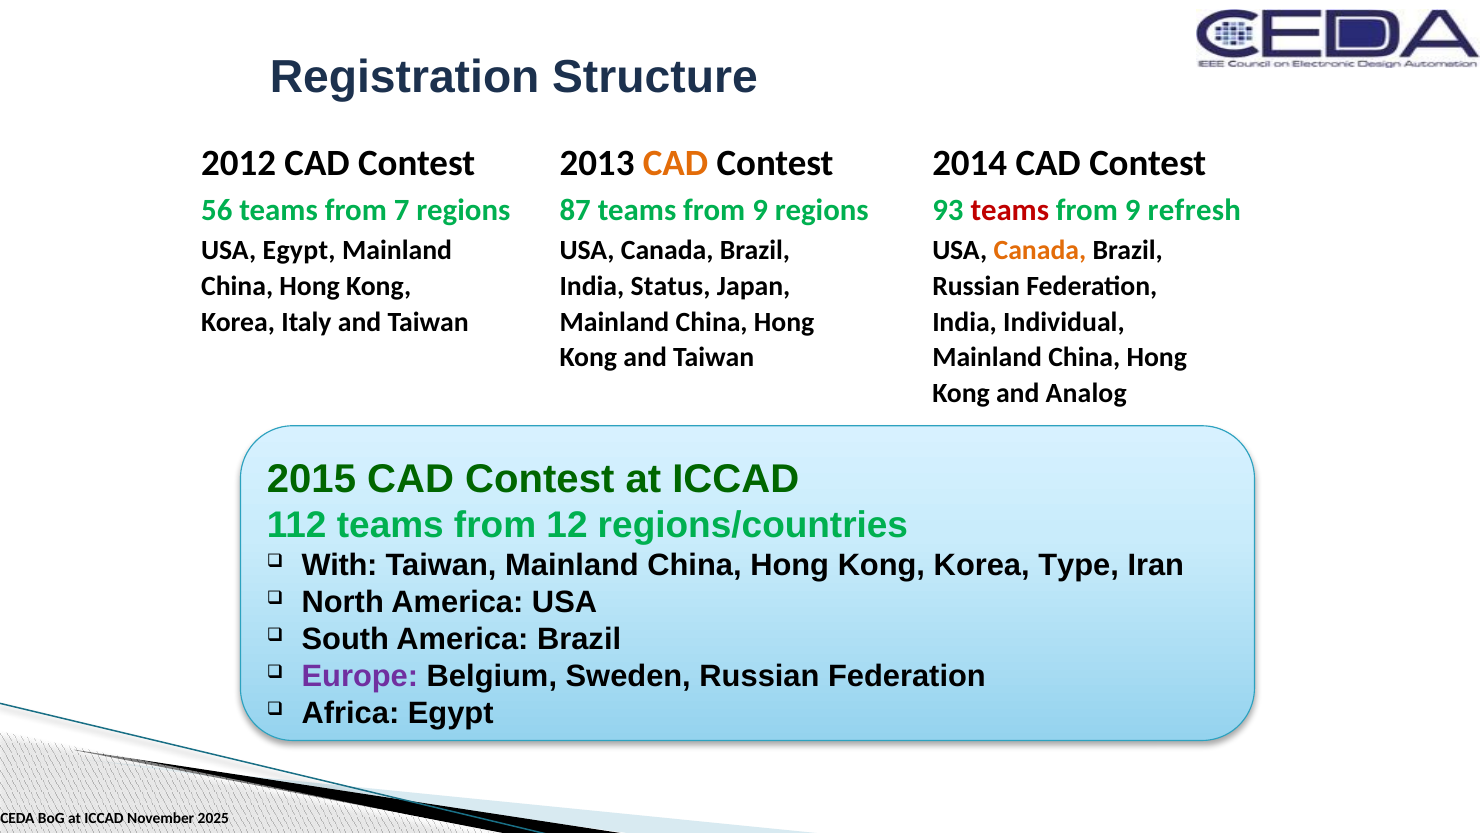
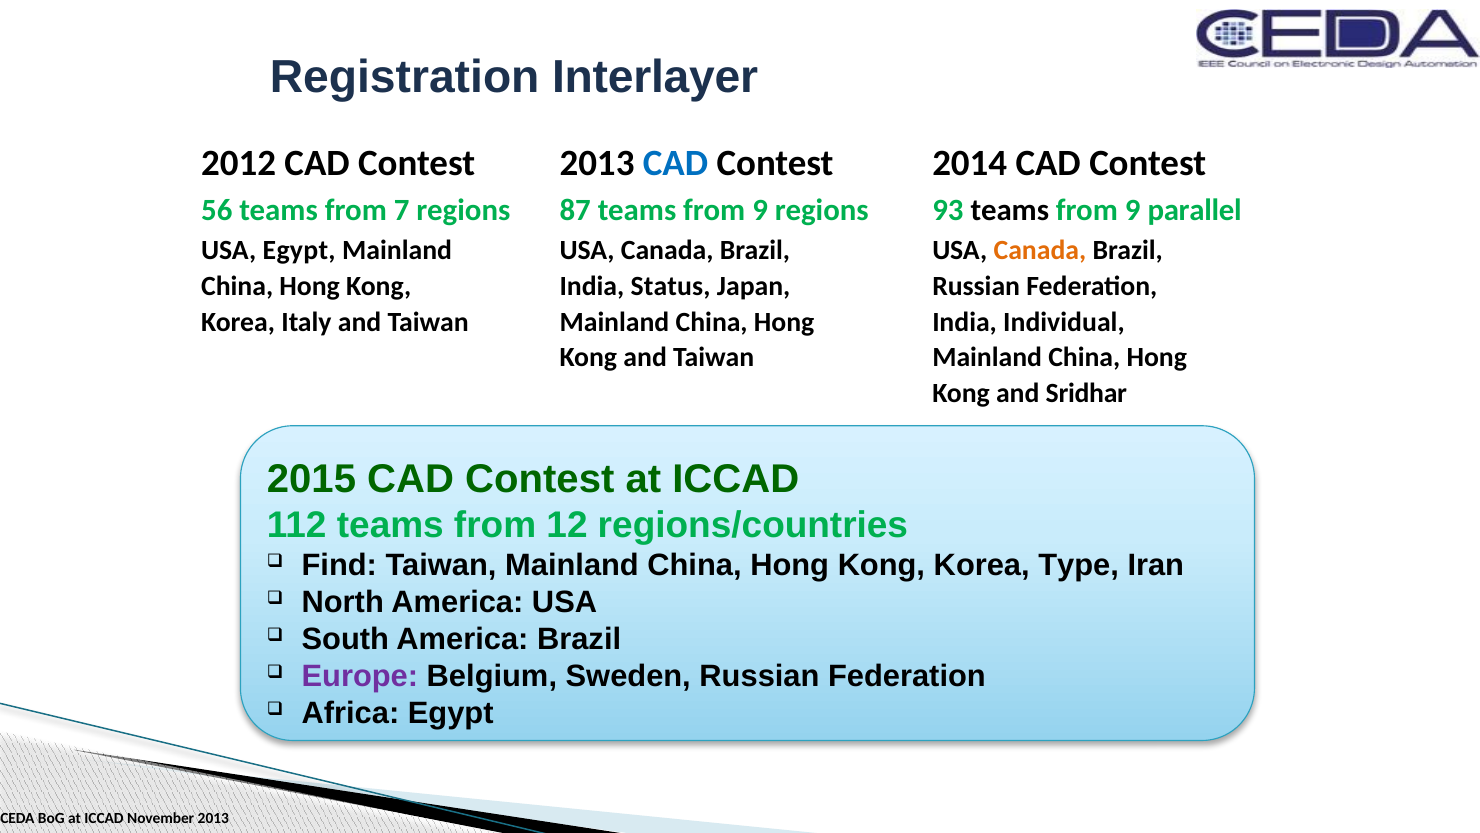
Structure: Structure -> Interlayer
CAD at (675, 164) colour: orange -> blue
teams at (1010, 210) colour: red -> black
refresh: refresh -> parallel
Analog: Analog -> Sridhar
With: With -> Find
November 2025: 2025 -> 2013
